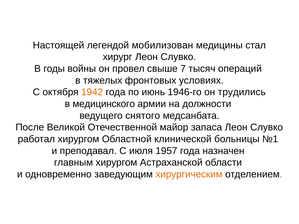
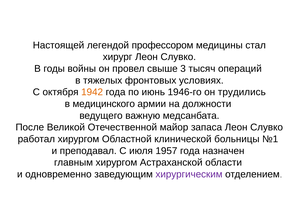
мобилизован: мобилизован -> профессором
7: 7 -> 3
снятого: снятого -> важную
хирургическим colour: orange -> purple
